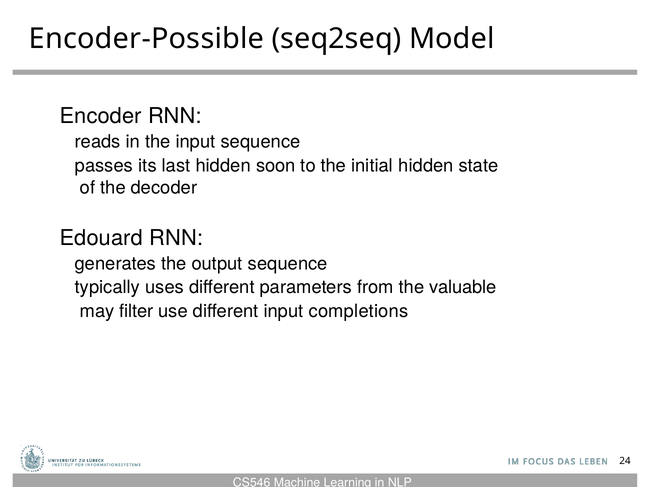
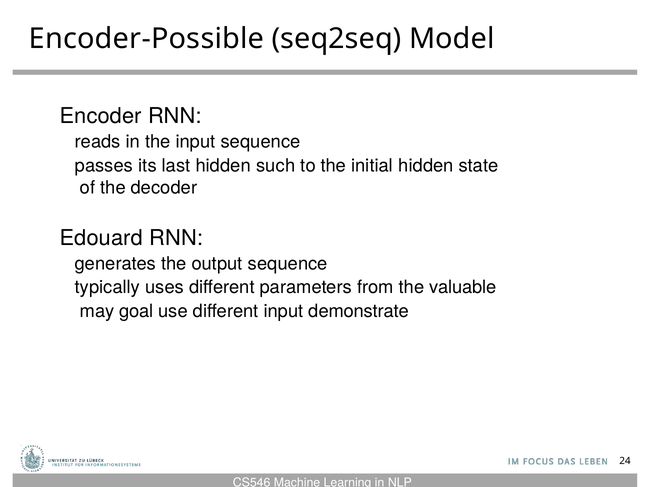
soon: soon -> such
filter: filter -> goal
completions: completions -> demonstrate
